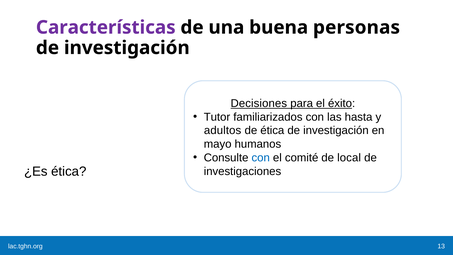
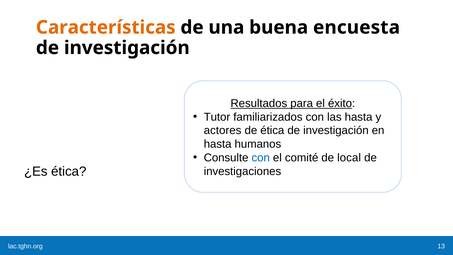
Características colour: purple -> orange
personas: personas -> encuesta
Decisiones: Decisiones -> Resultados
adultos: adultos -> actores
mayo at (218, 144): mayo -> hasta
